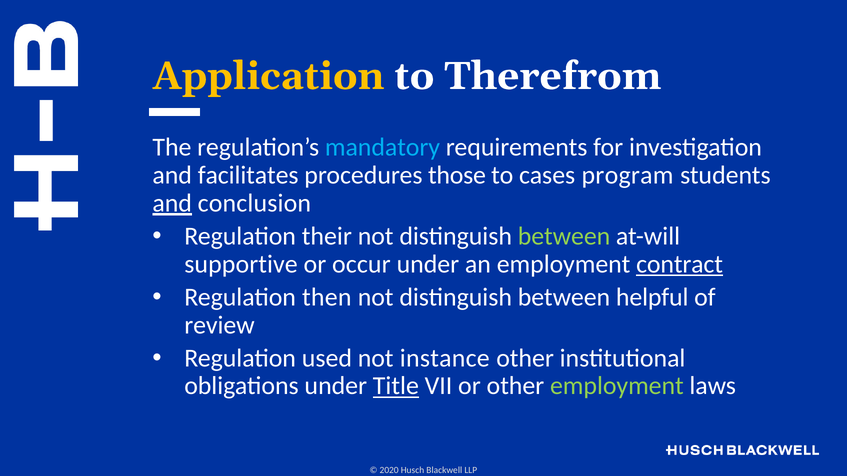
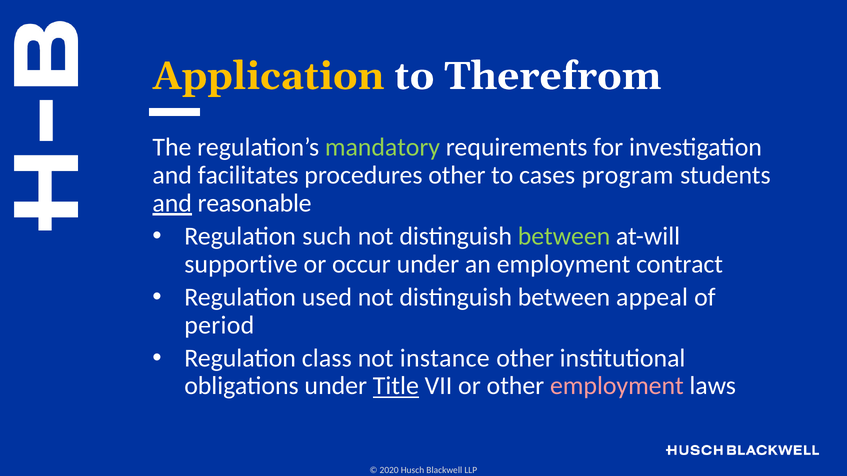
mandatory colour: light blue -> light green
procedures those: those -> other
conclusion: conclusion -> reasonable
their: their -> such
contract underline: present -> none
then: then -> used
helpful: helpful -> appeal
review: review -> period
used: used -> class
employment at (617, 386) colour: light green -> pink
